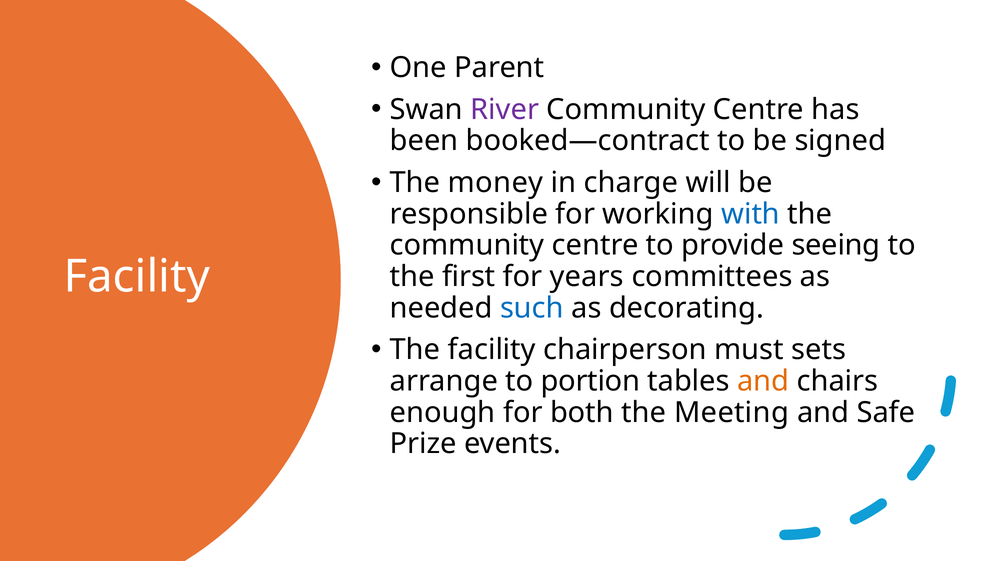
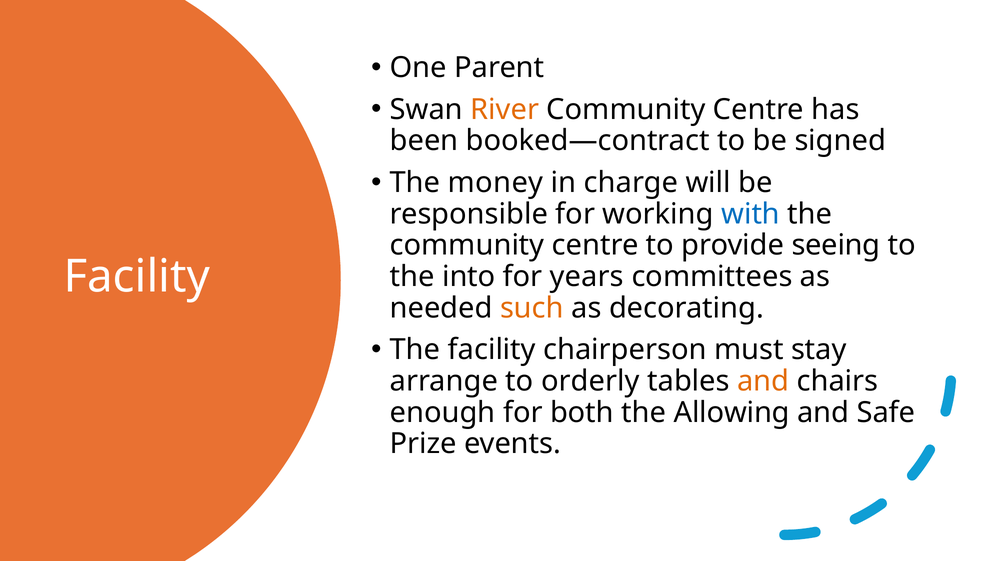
River colour: purple -> orange
first: first -> into
such colour: blue -> orange
sets: sets -> stay
portion: portion -> orderly
Meeting: Meeting -> Allowing
